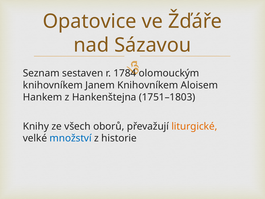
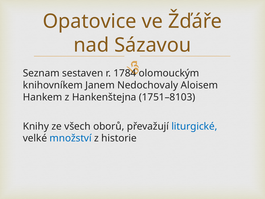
Janem Knihovníkem: Knihovníkem -> Nedochovaly
1751–1803: 1751–1803 -> 1751–8103
liturgické colour: orange -> blue
